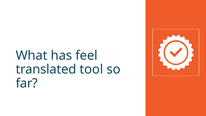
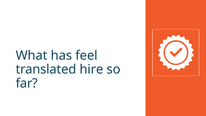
tool: tool -> hire
